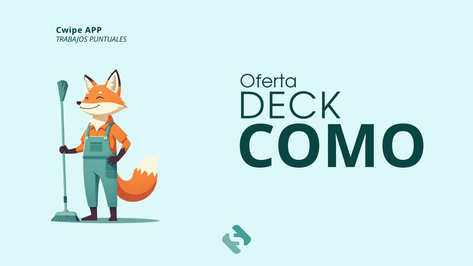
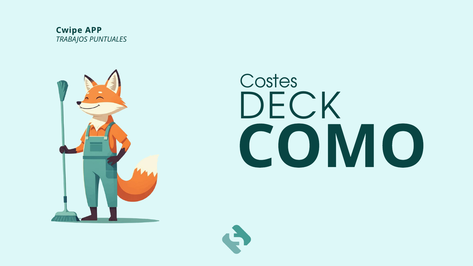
Oferta: Oferta -> Costes
